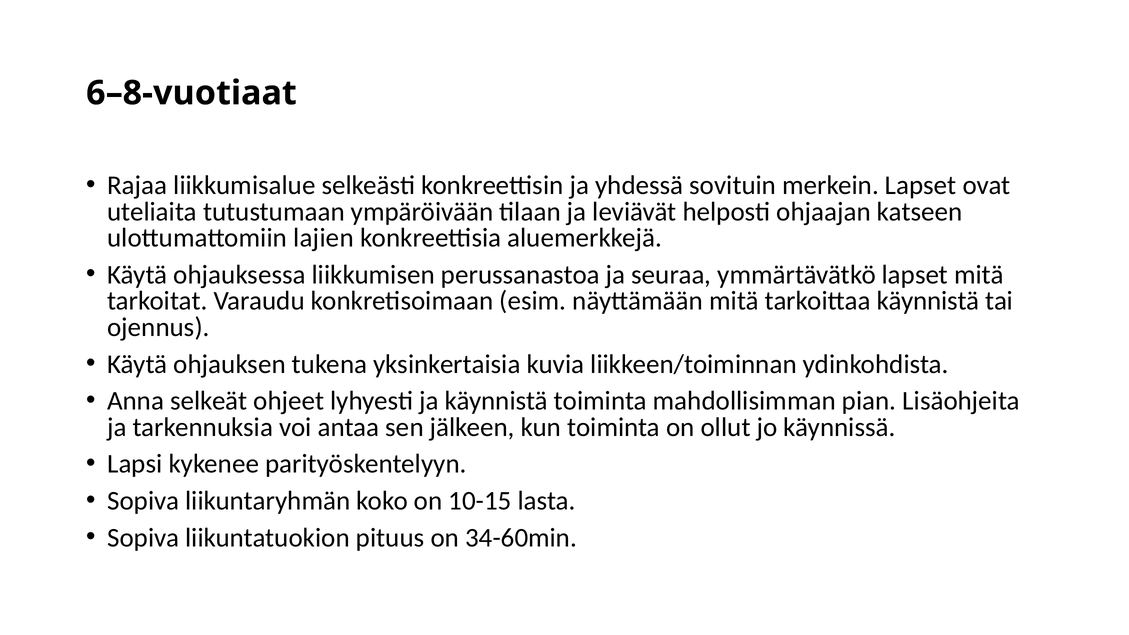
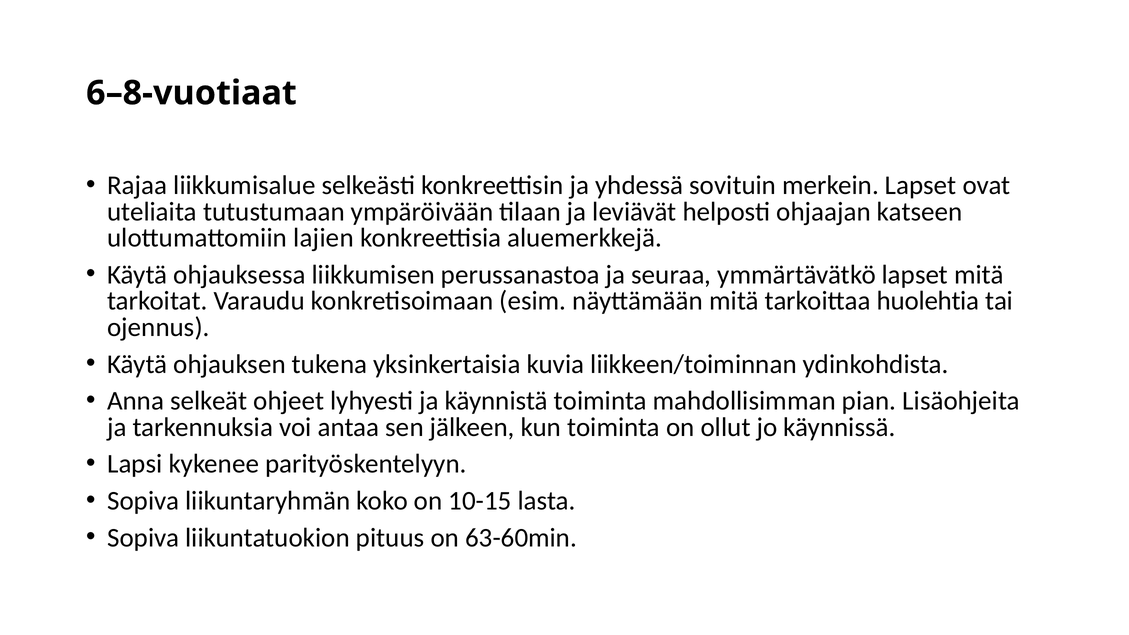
tarkoittaa käynnistä: käynnistä -> huolehtia
34-60min: 34-60min -> 63-60min
